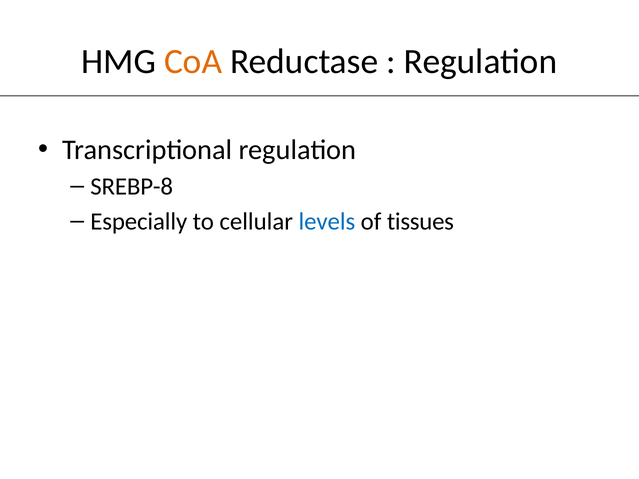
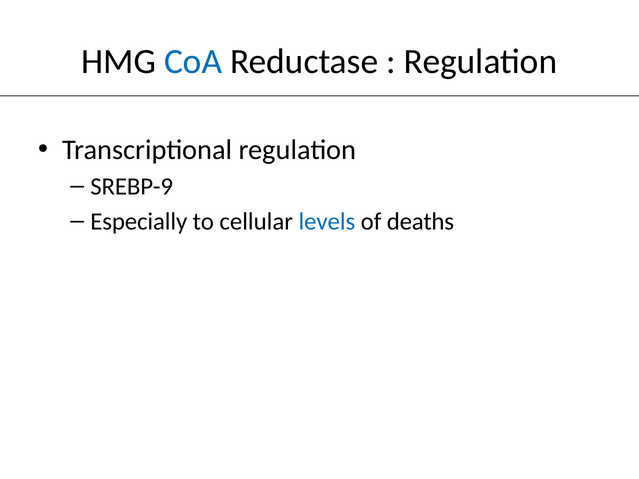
CoA colour: orange -> blue
SREBP-8: SREBP-8 -> SREBP-9
tissues: tissues -> deaths
